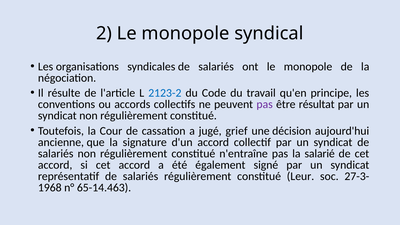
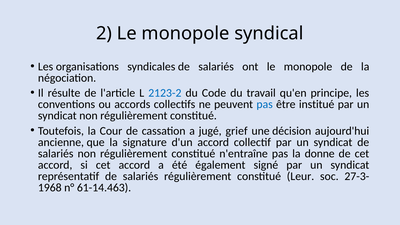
pas at (265, 104) colour: purple -> blue
résultat: résultat -> institué
salarié: salarié -> donne
65-14.463: 65-14.463 -> 61-14.463
